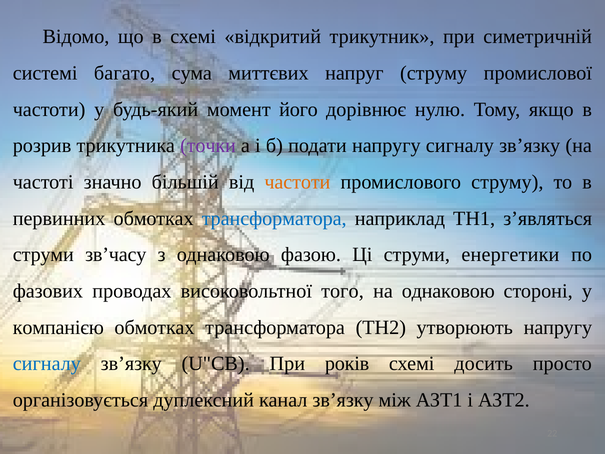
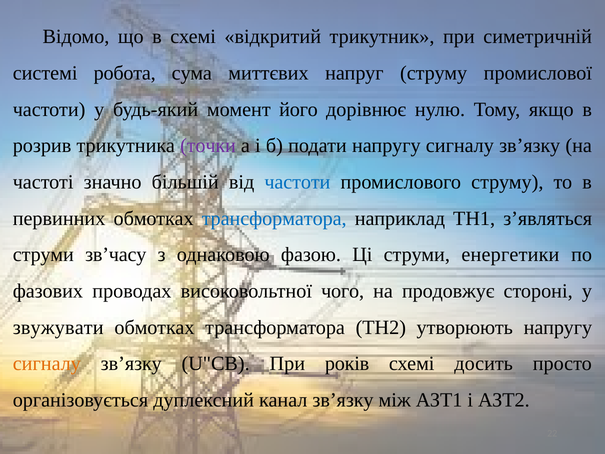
багато: багато -> робота
частоти at (297, 182) colour: orange -> blue
того: того -> чого
на однаковою: однаковою -> продовжує
компанією: компанією -> звужувати
сигналу at (47, 363) colour: blue -> orange
